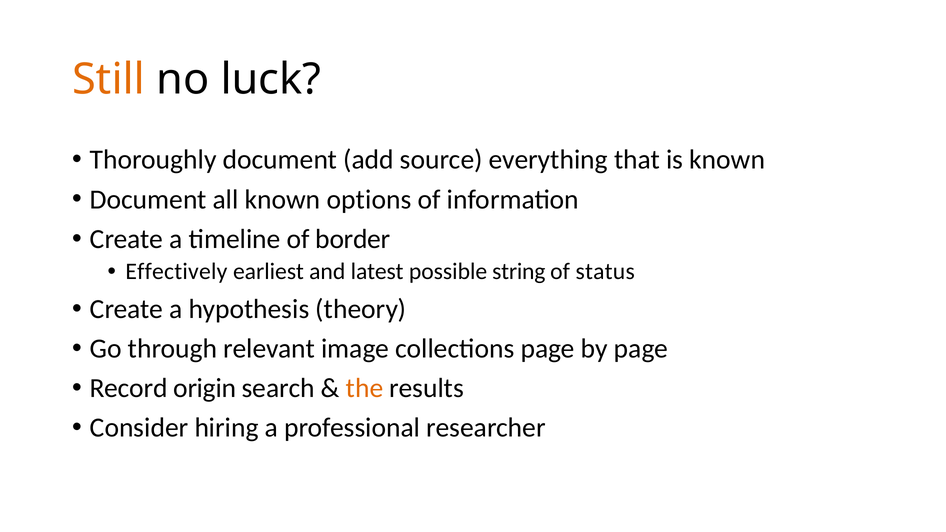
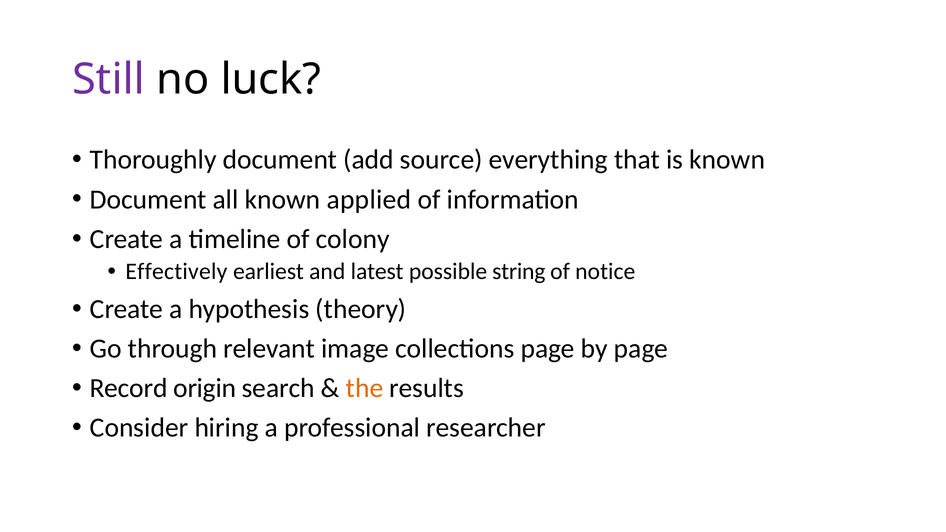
Still colour: orange -> purple
options: options -> applied
border: border -> colony
status: status -> notice
